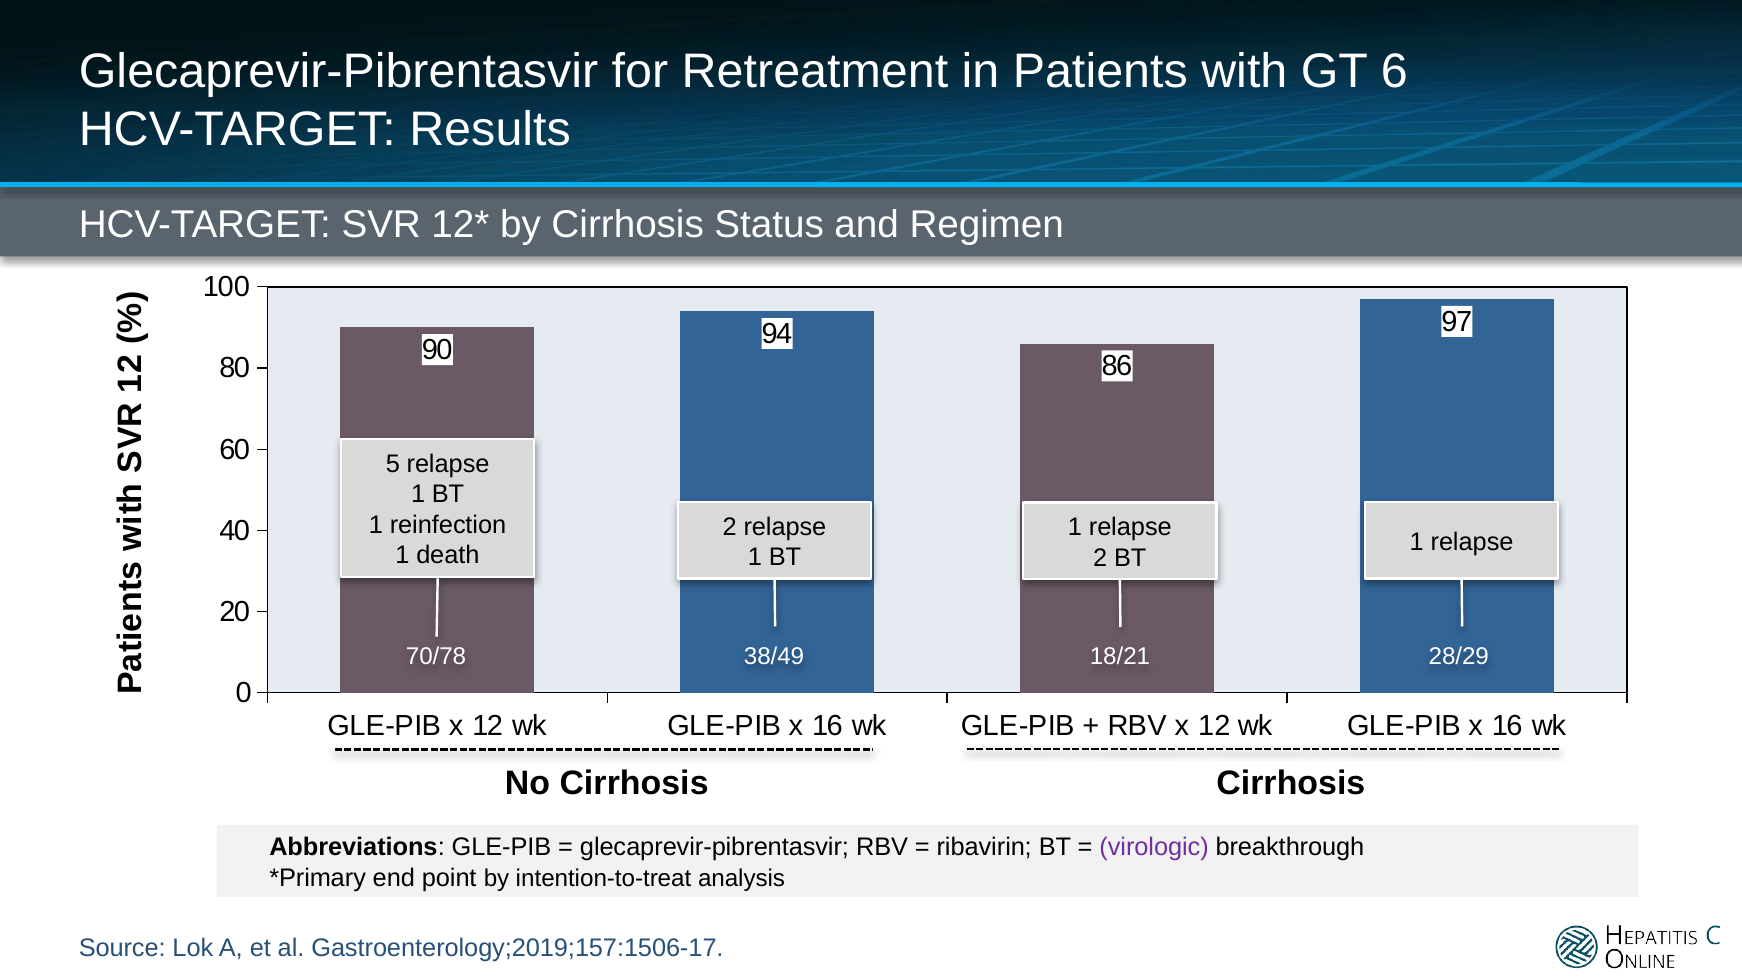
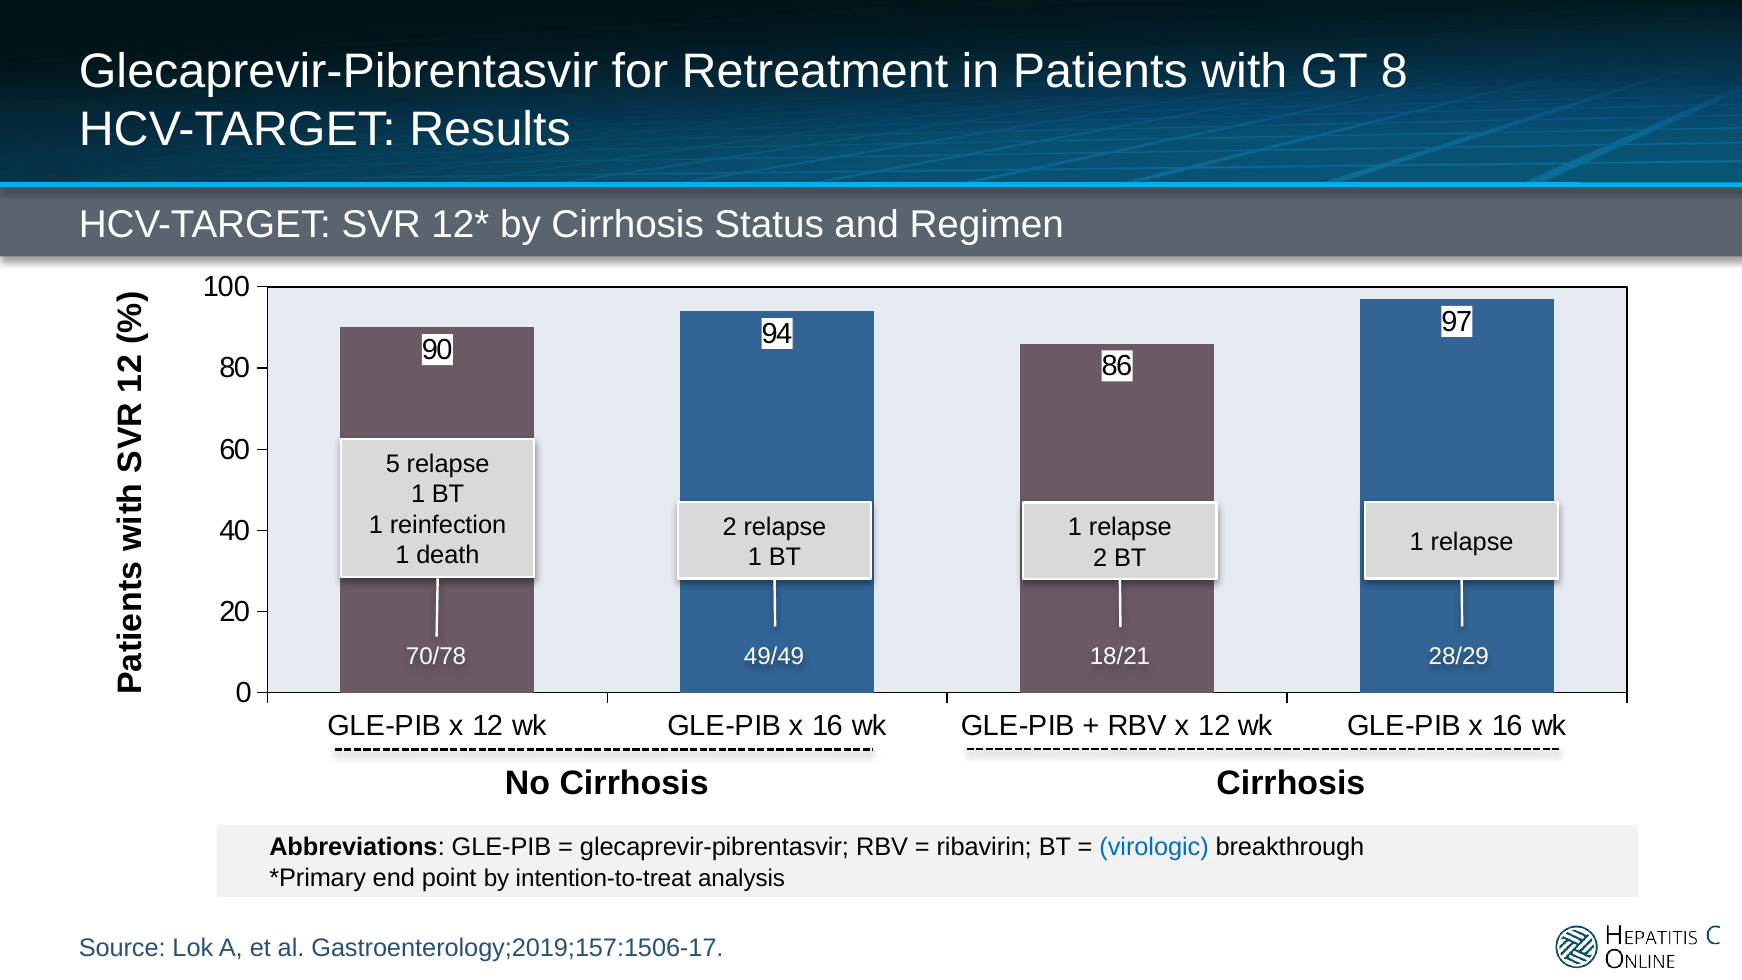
6: 6 -> 8
38/49: 38/49 -> 49/49
virologic colour: purple -> blue
